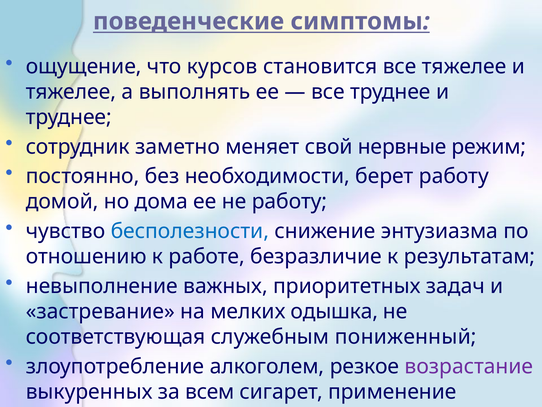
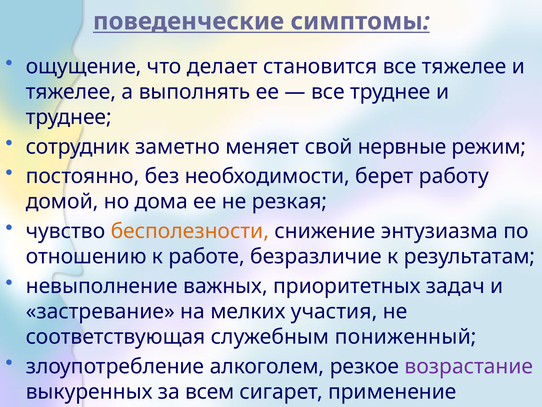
курсов: курсов -> делает
не работу: работу -> резкая
бесполезности colour: blue -> orange
одышка: одышка -> участия
